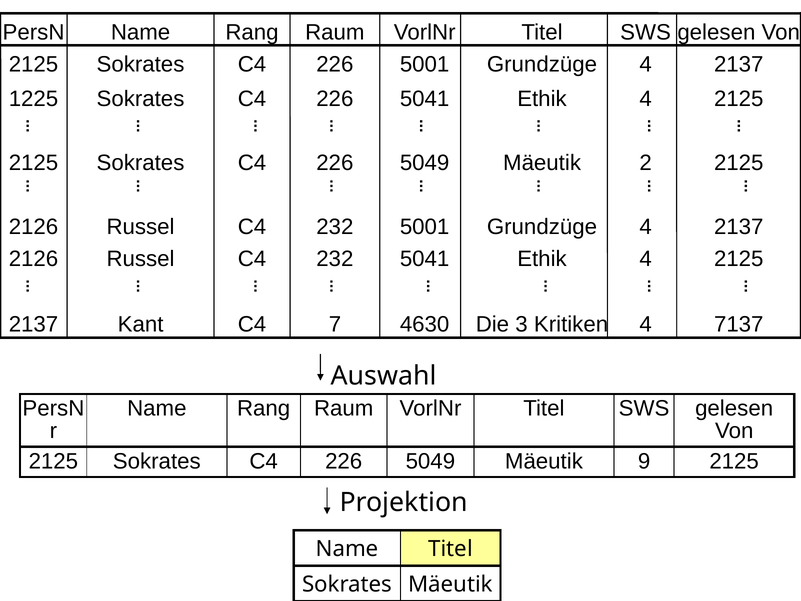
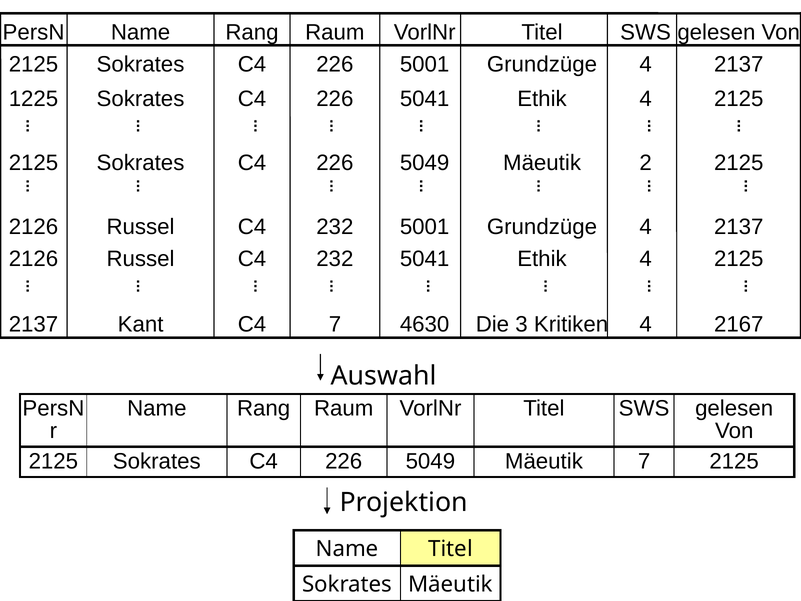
7137: 7137 -> 2167
Mäeutik 9: 9 -> 7
